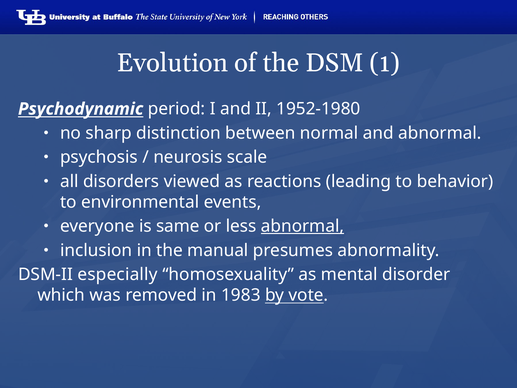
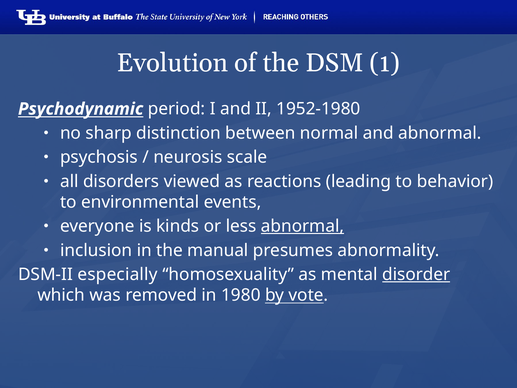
same: same -> kinds
disorder underline: none -> present
1983: 1983 -> 1980
